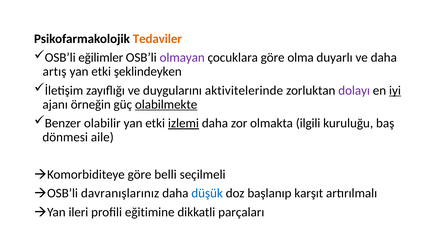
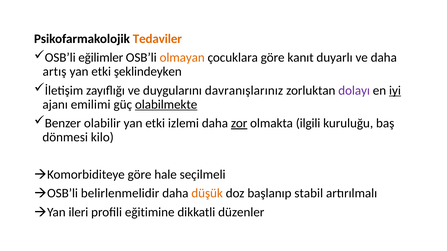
olmayan colour: purple -> orange
olma: olma -> kanıt
aktivitelerinde: aktivitelerinde -> davranışlarınız
örneğin: örneğin -> emilimi
izlemi underline: present -> none
zor underline: none -> present
aile: aile -> kilo
belli: belli -> hale
davranışlarınız: davranışlarınız -> belirlenmelidir
düşük colour: blue -> orange
karşıt: karşıt -> stabil
parçaları: parçaları -> düzenler
